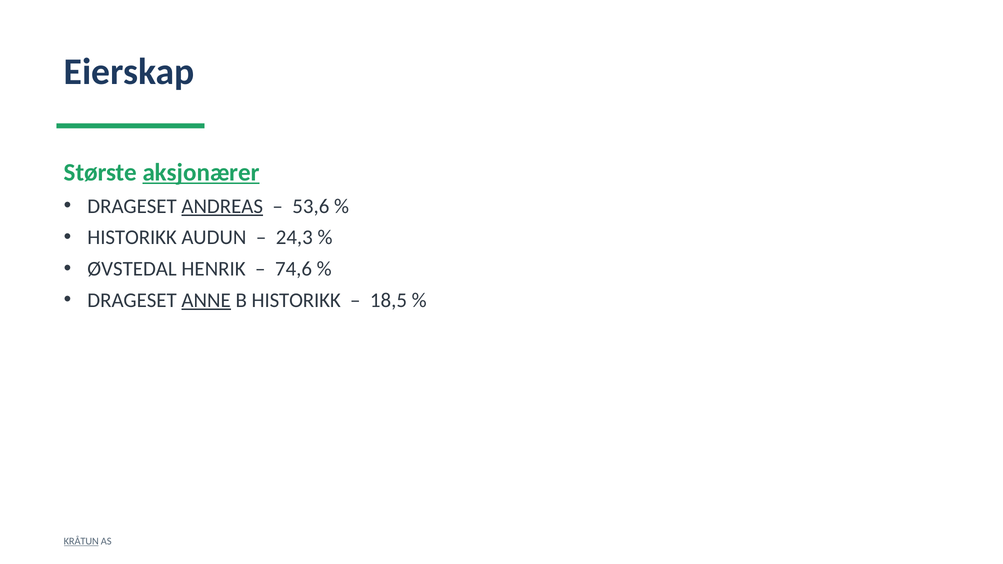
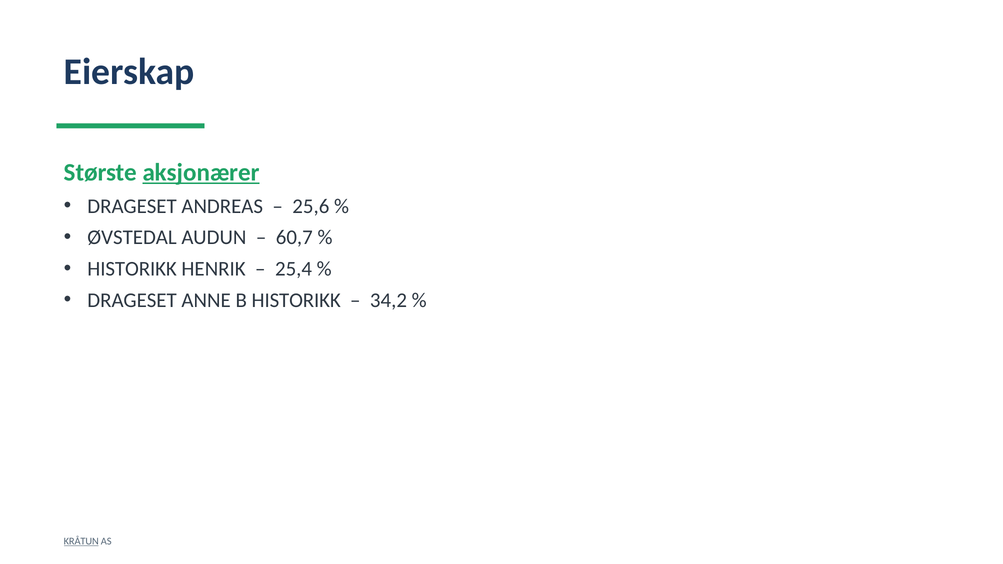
ANDREAS underline: present -> none
53,6: 53,6 -> 25,6
HISTORIKK at (132, 238): HISTORIKK -> ØVSTEDAL
24,3: 24,3 -> 60,7
ØVSTEDAL at (132, 269): ØVSTEDAL -> HISTORIKK
74,6: 74,6 -> 25,4
ANNE underline: present -> none
18,5: 18,5 -> 34,2
